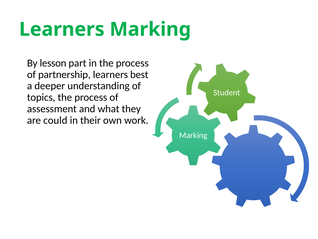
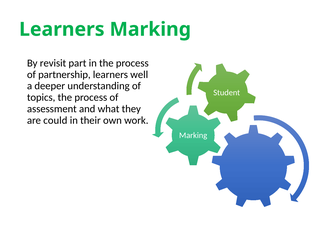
lesson: lesson -> revisit
best: best -> well
